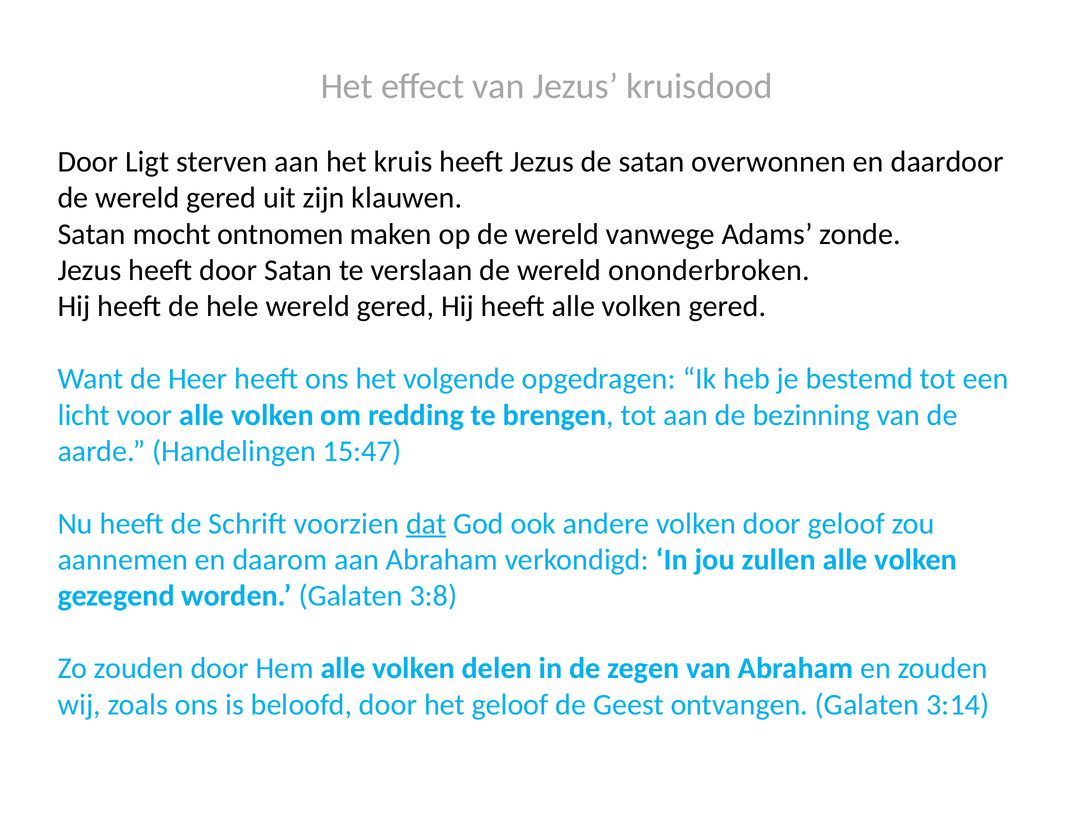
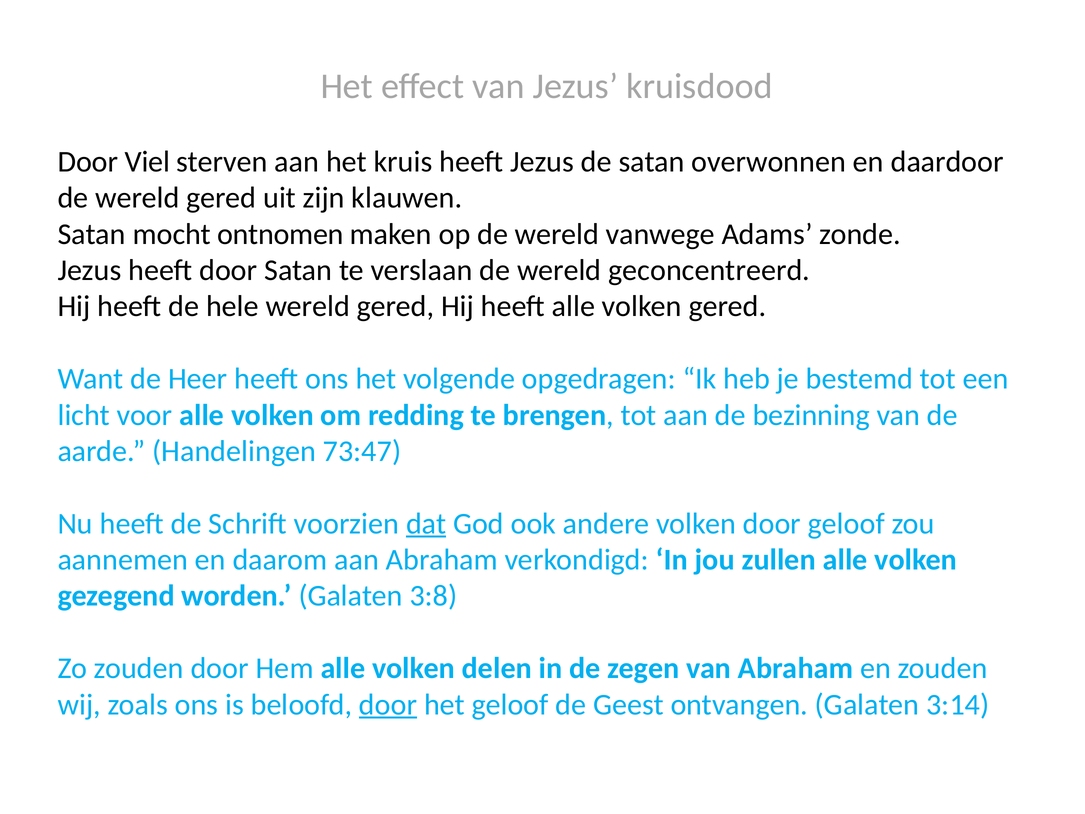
Ligt: Ligt -> Viel
ononderbroken: ononderbroken -> geconcentreerd
15:47: 15:47 -> 73:47
door at (388, 704) underline: none -> present
